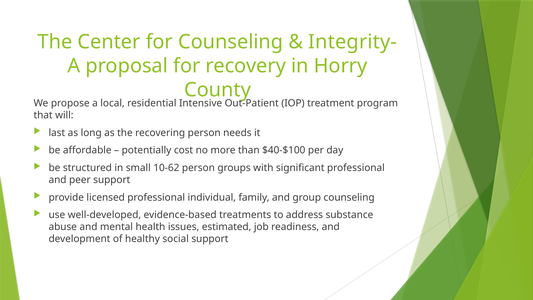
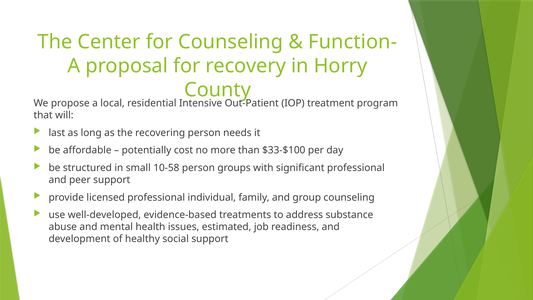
Integrity-: Integrity- -> Function-
$40-$100: $40-$100 -> $33-$100
10-62: 10-62 -> 10-58
